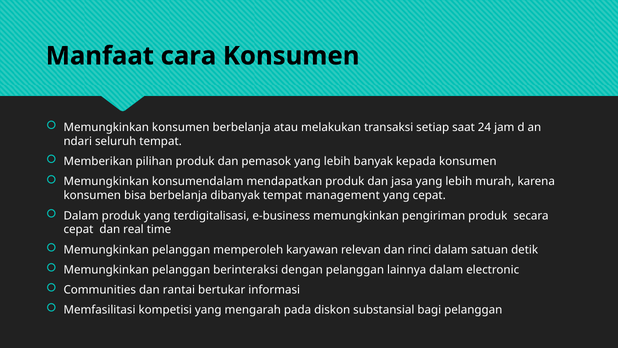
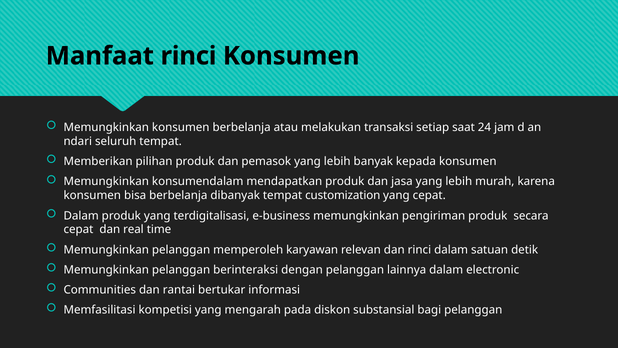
Manfaat cara: cara -> rinci
management: management -> customization
